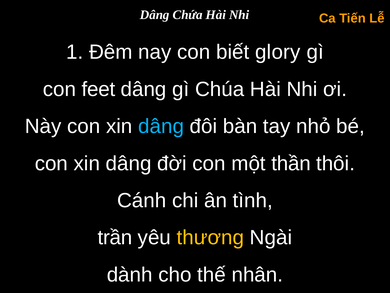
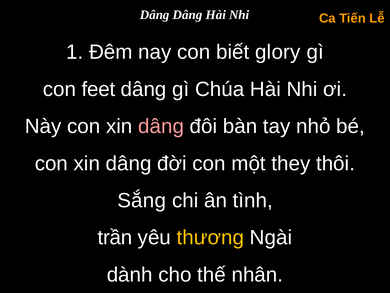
Dâng Chứa: Chứa -> Dâng
dâng at (161, 126) colour: light blue -> pink
thần: thần -> they
Cánh: Cánh -> Sắng
